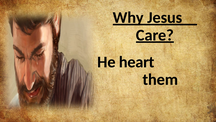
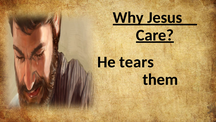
heart: heart -> tears
